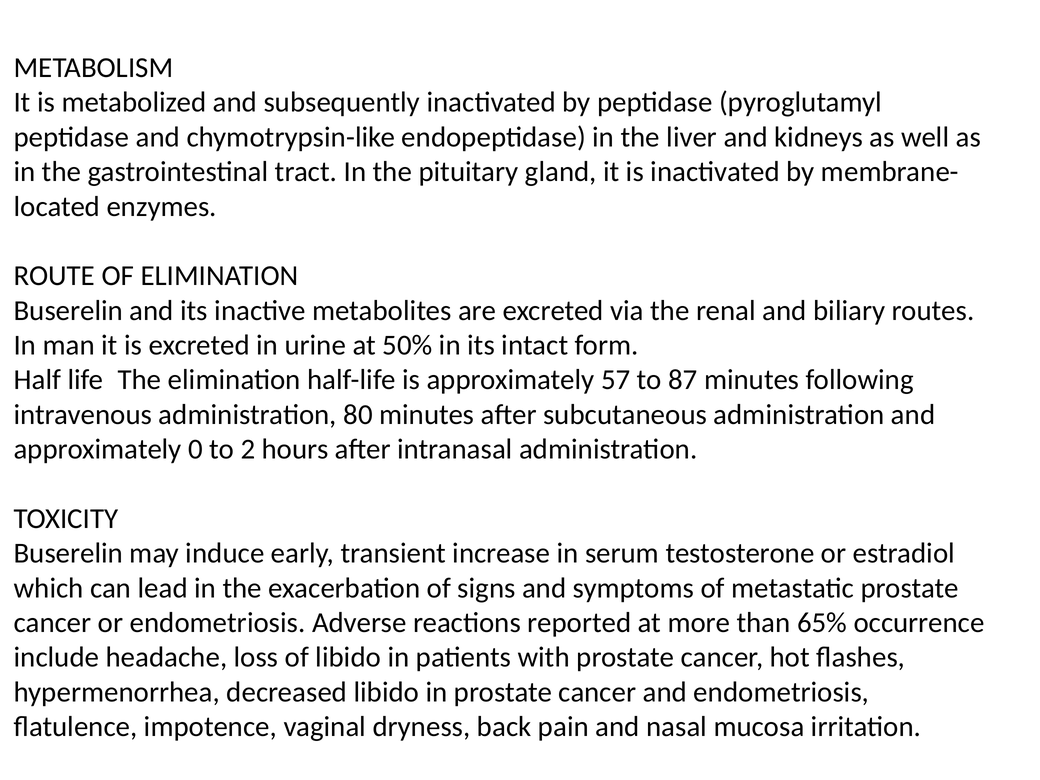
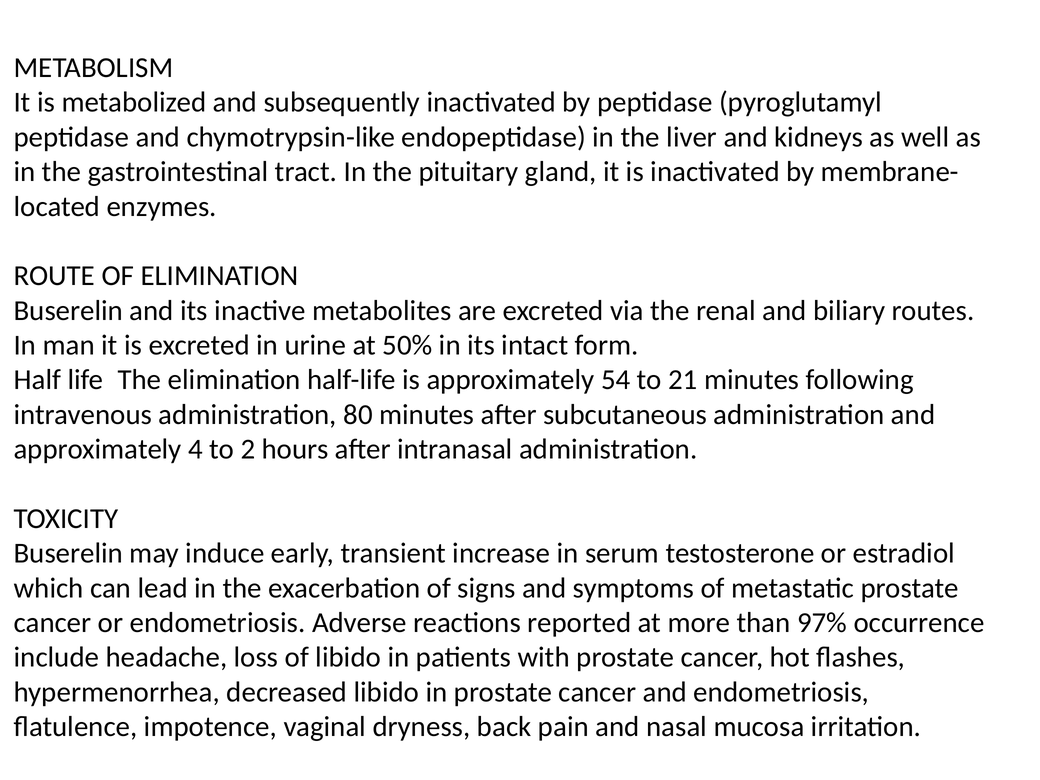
57: 57 -> 54
87: 87 -> 21
0: 0 -> 4
65%: 65% -> 97%
